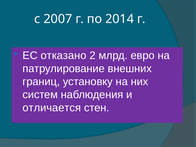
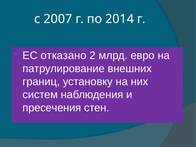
отличается: отличается -> пресечения
